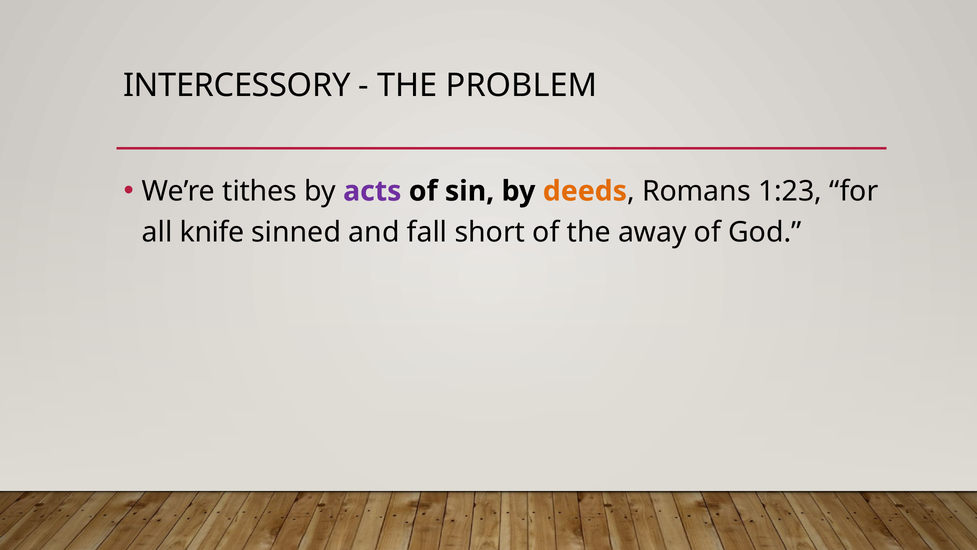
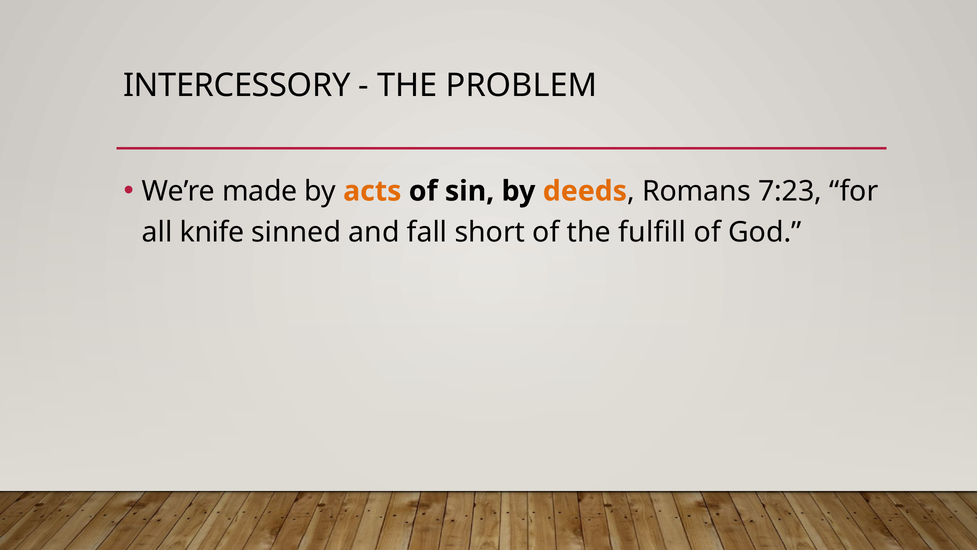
tithes: tithes -> made
acts colour: purple -> orange
1:23: 1:23 -> 7:23
away: away -> fulfill
